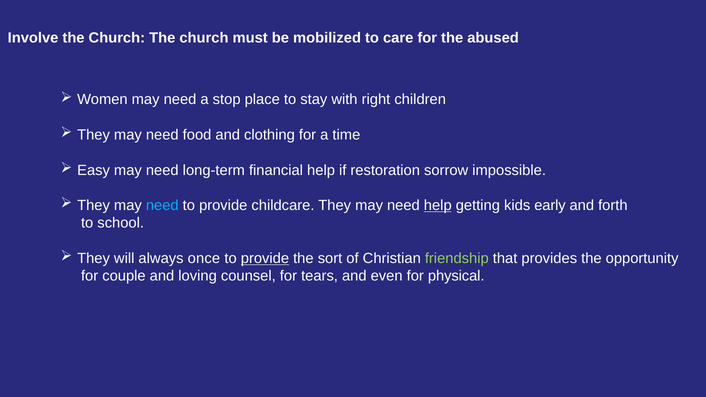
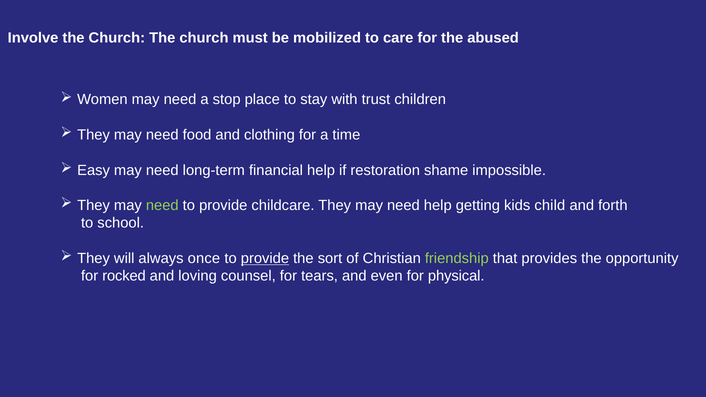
right: right -> trust
sorrow: sorrow -> shame
need at (162, 206) colour: light blue -> light green
help at (438, 206) underline: present -> none
early: early -> child
couple: couple -> rocked
